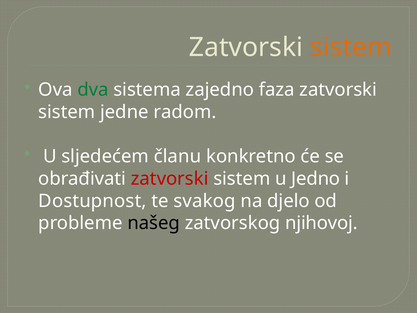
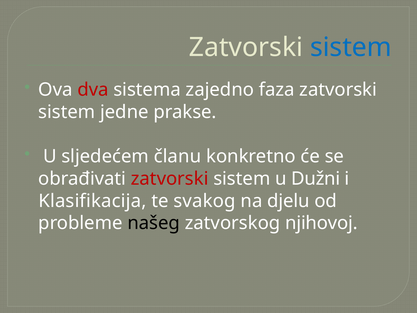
sistem at (351, 47) colour: orange -> blue
dva colour: green -> red
radom: radom -> prakse
Jedno: Jedno -> Dužni
Dostupnost: Dostupnost -> Klasifikacija
djelo: djelo -> djelu
